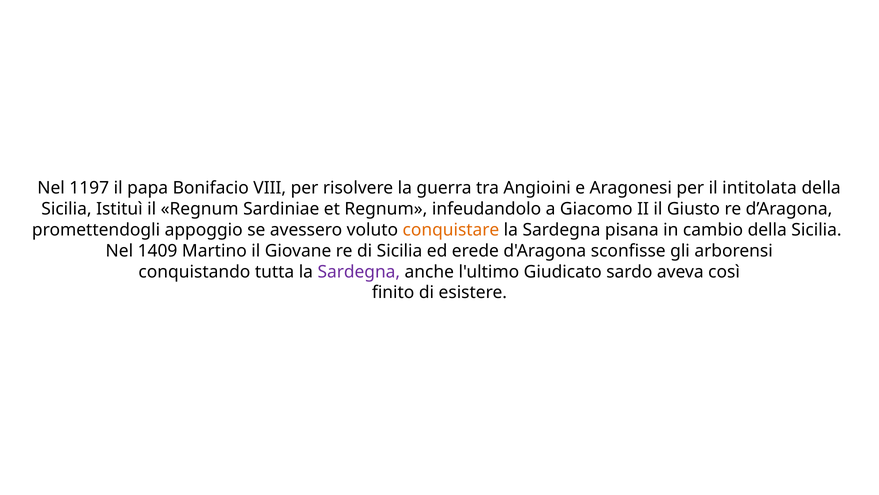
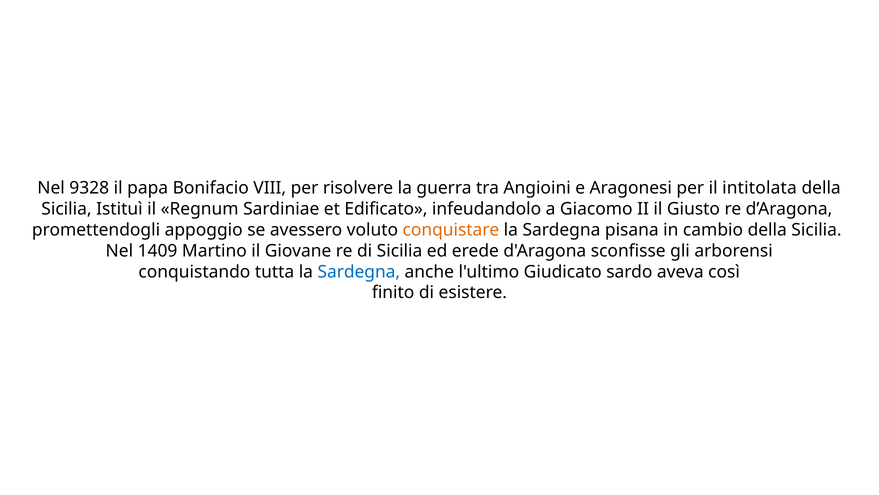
1197: 1197 -> 9328
et Regnum: Regnum -> Edificato
Sardegna at (359, 272) colour: purple -> blue
